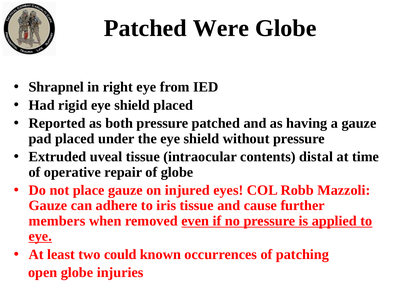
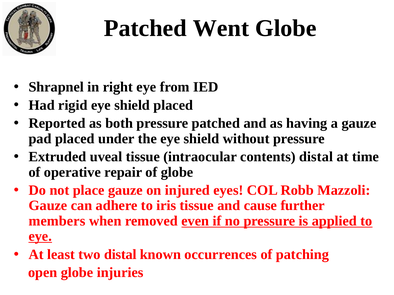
Were: Were -> Went
two could: could -> distal
